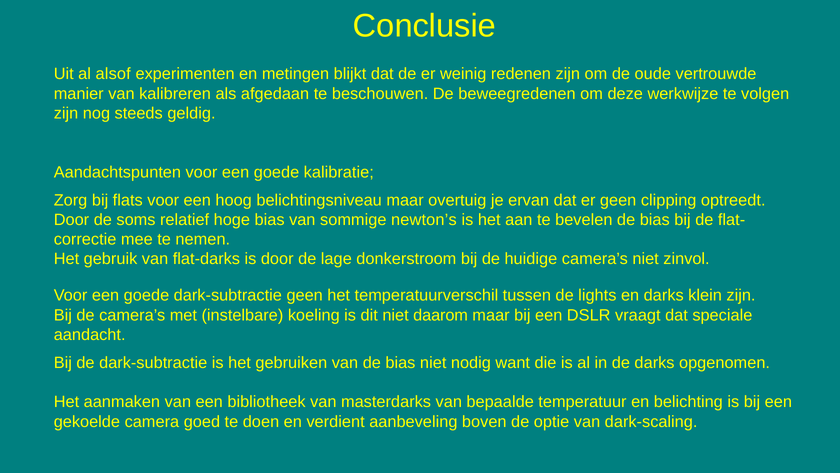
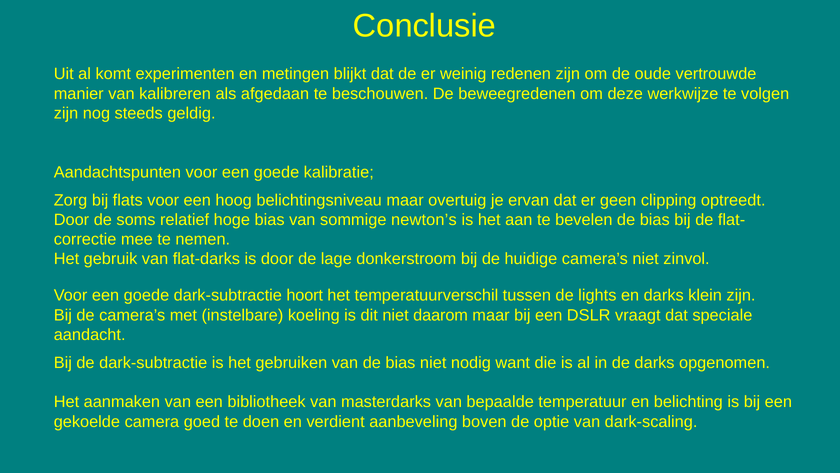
alsof: alsof -> komt
dark-subtractie geen: geen -> hoort
